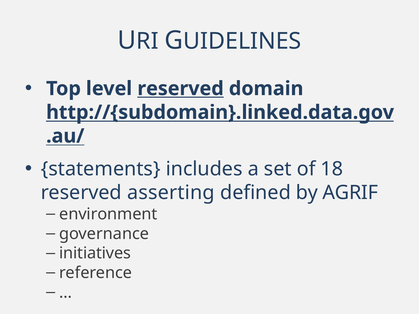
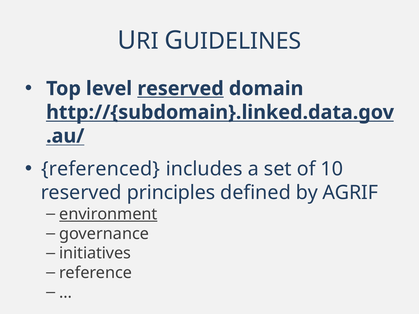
statements: statements -> referenced
18: 18 -> 10
asserting: asserting -> principles
environment underline: none -> present
